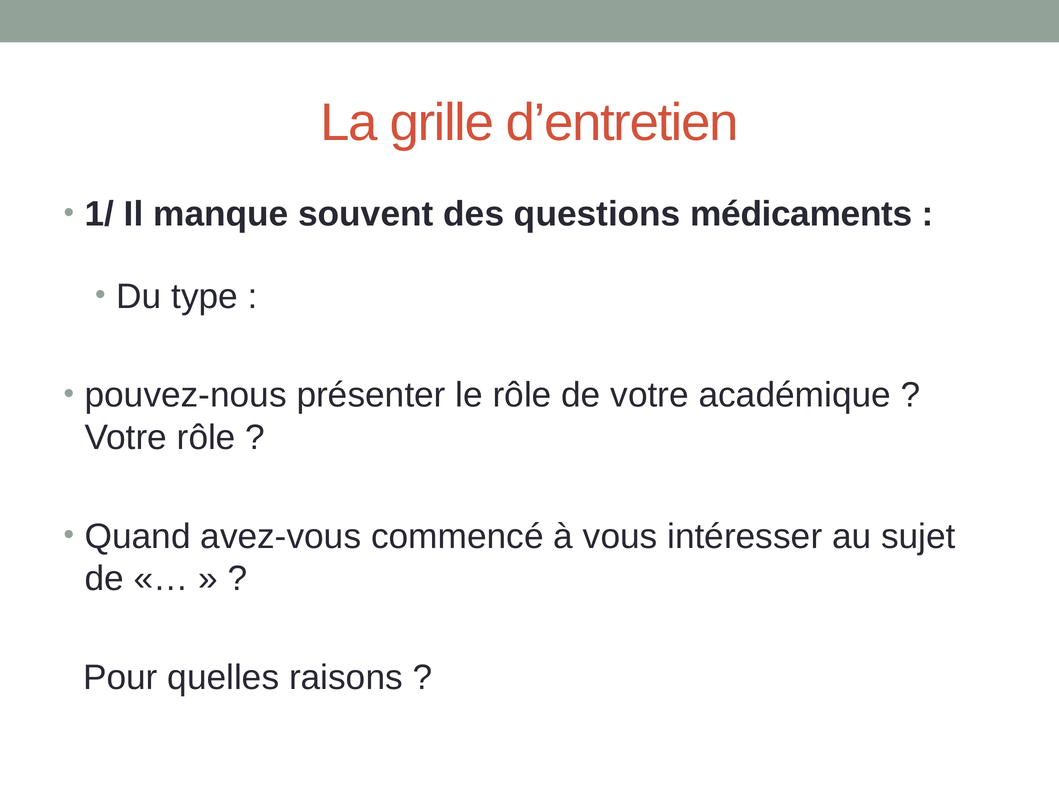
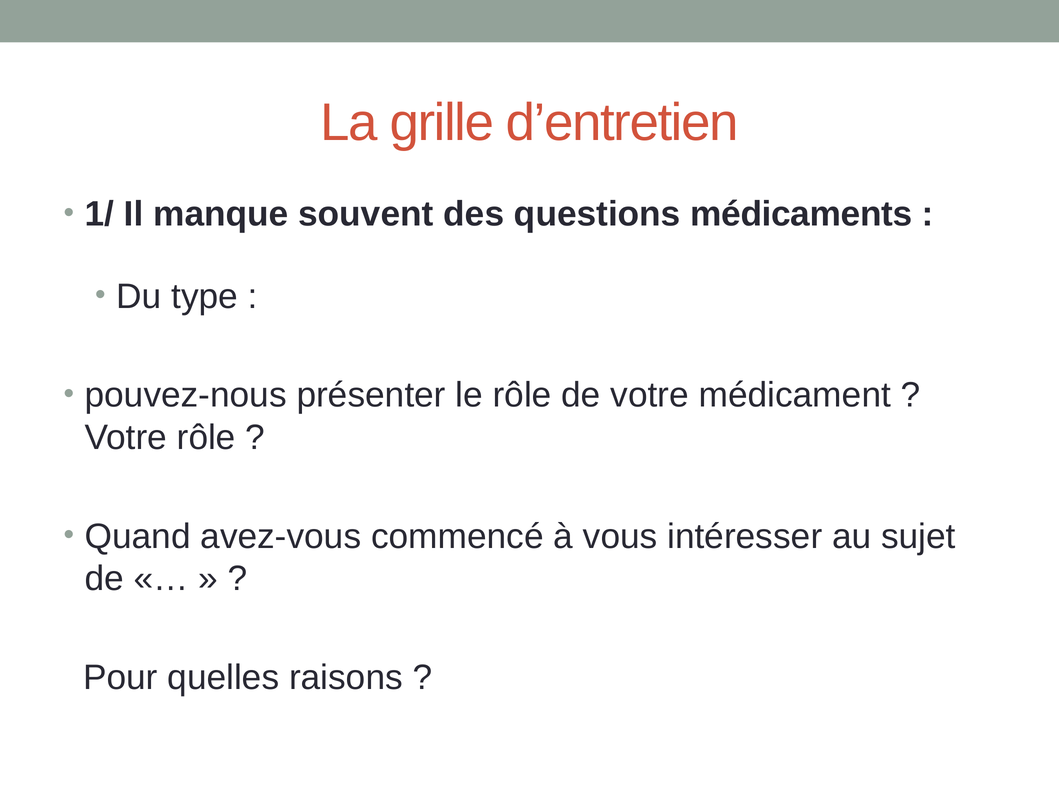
académique: académique -> médicament
